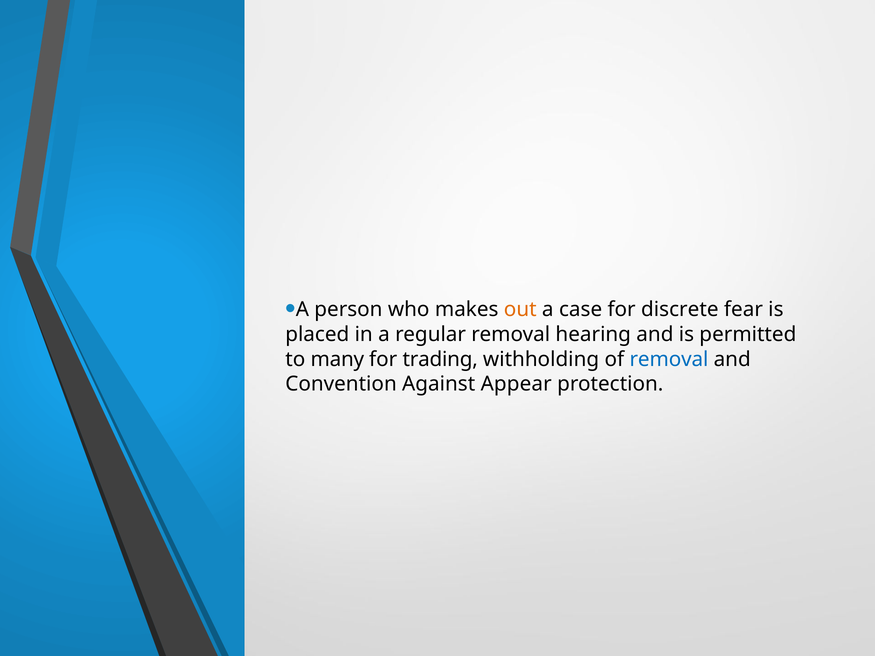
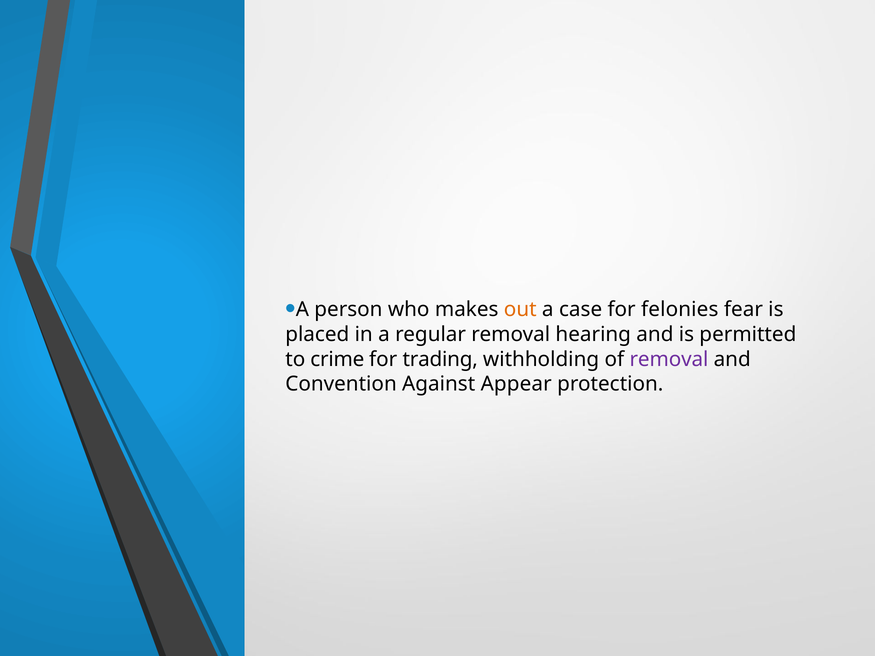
discrete: discrete -> felonies
many: many -> crime
removal at (669, 359) colour: blue -> purple
